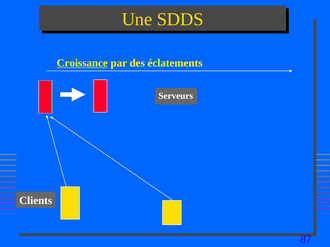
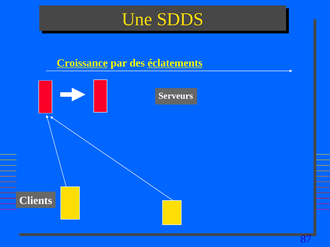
éclatements underline: none -> present
